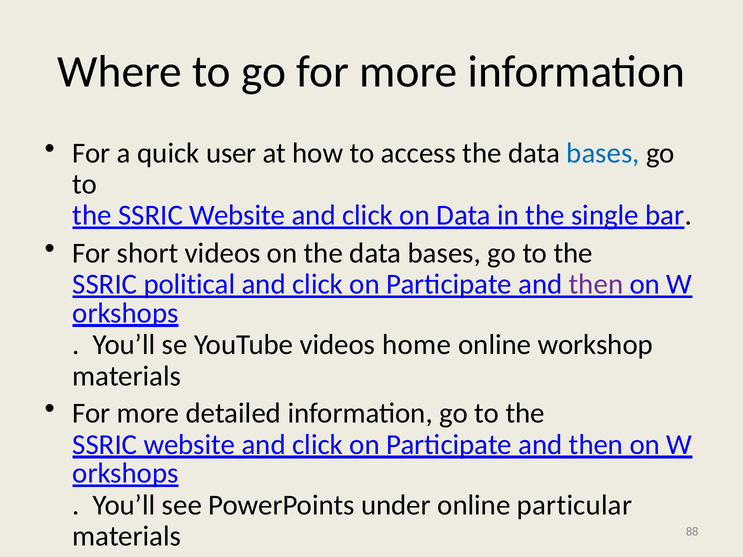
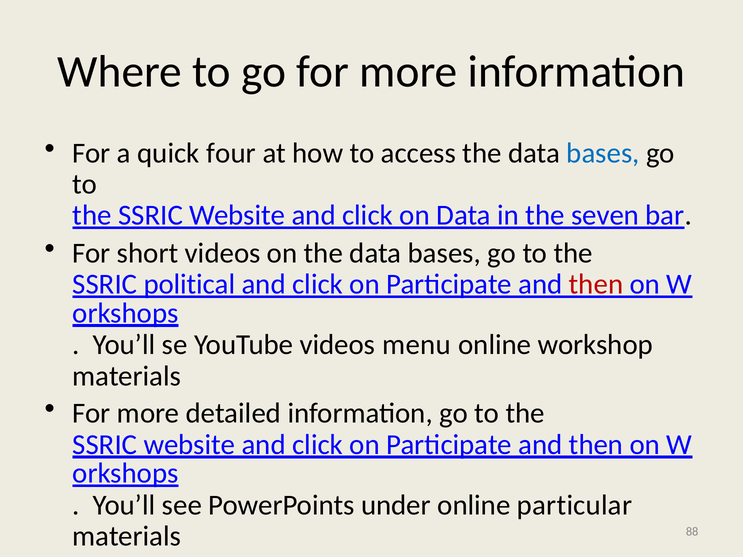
user: user -> four
single: single -> seven
then at (596, 284) colour: purple -> red
home: home -> menu
